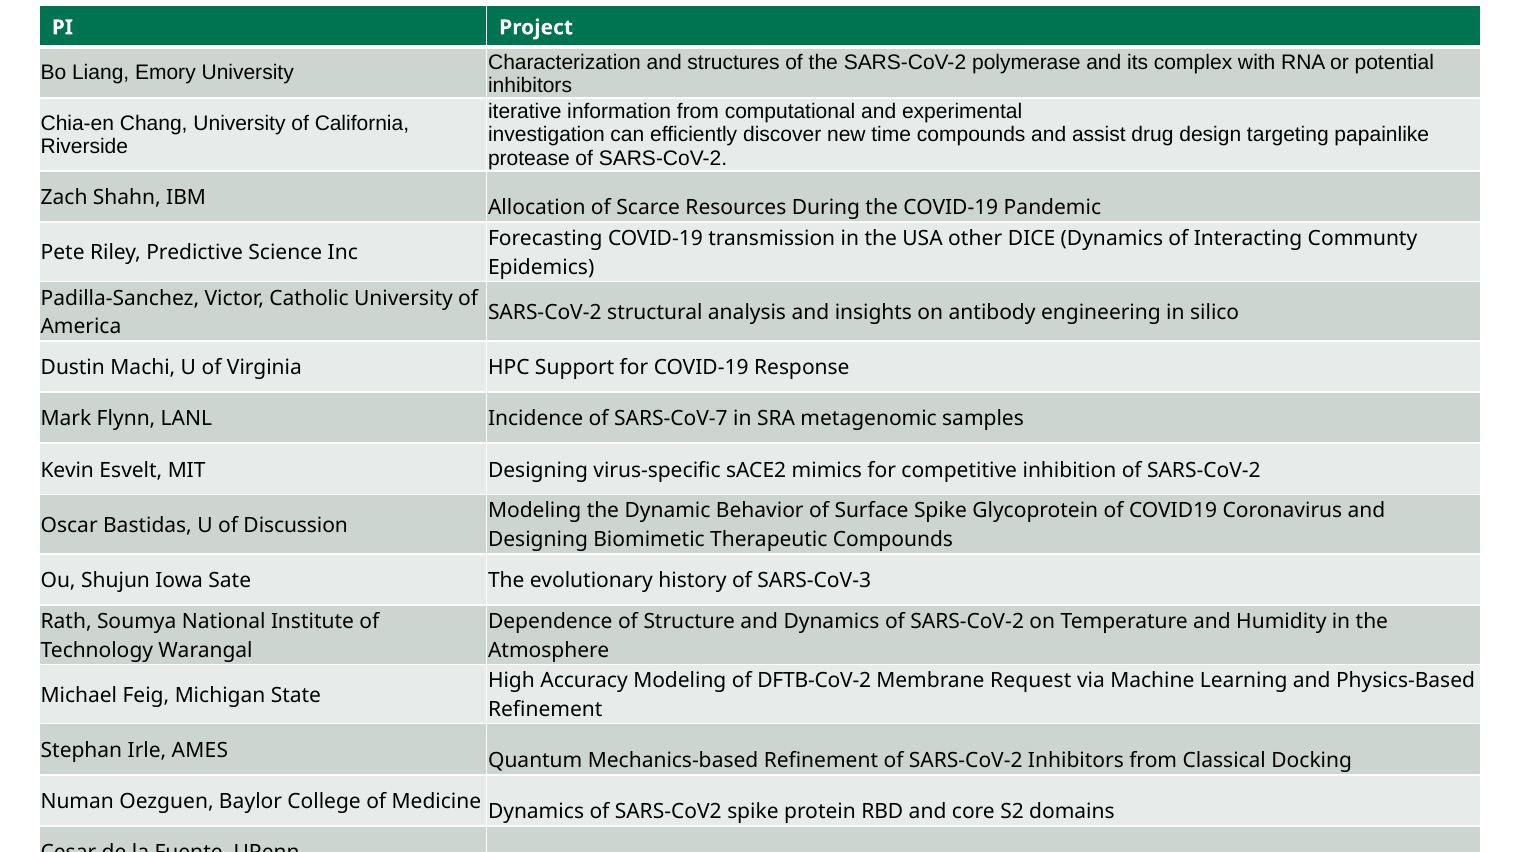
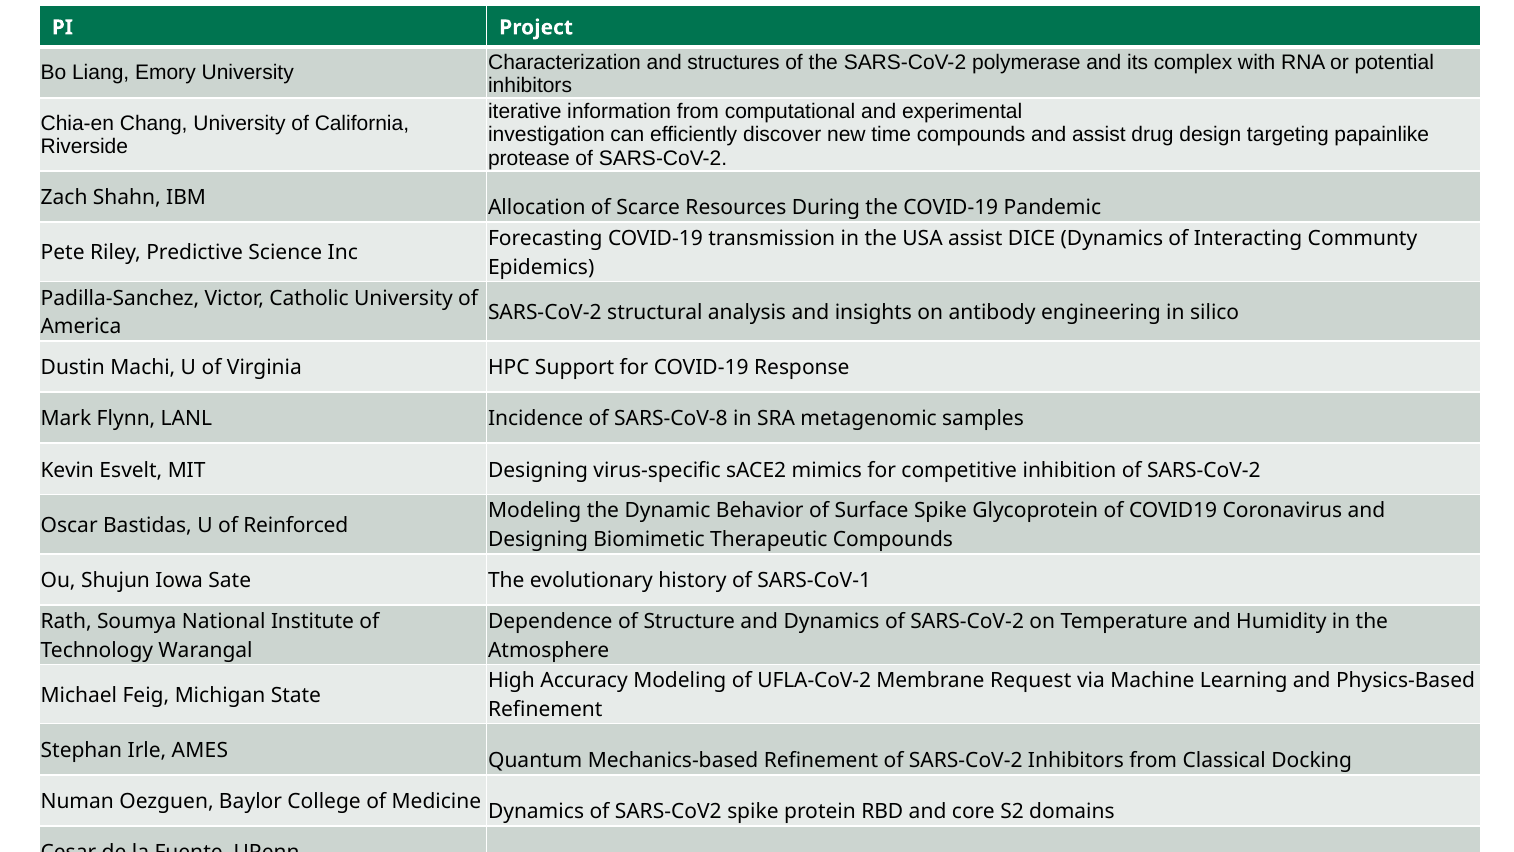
USA other: other -> assist
SARS-CoV-7: SARS-CoV-7 -> SARS-CoV-8
Discussion: Discussion -> Reinforced
SARS-CoV-3: SARS-CoV-3 -> SARS-CoV-1
DFTB-CoV-2: DFTB-CoV-2 -> UFLA-CoV-2
